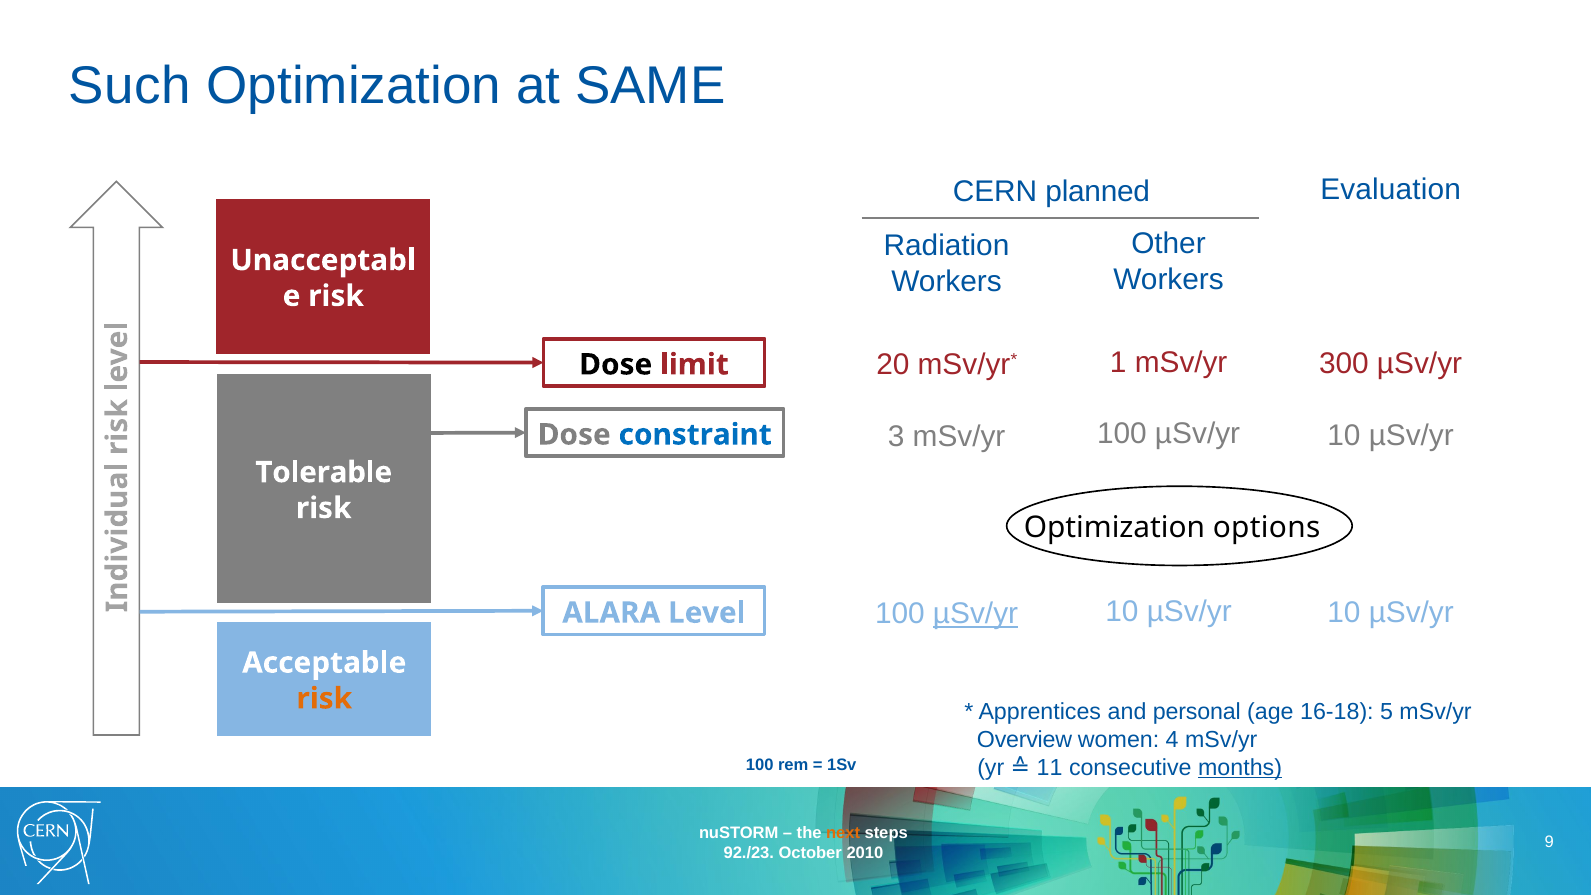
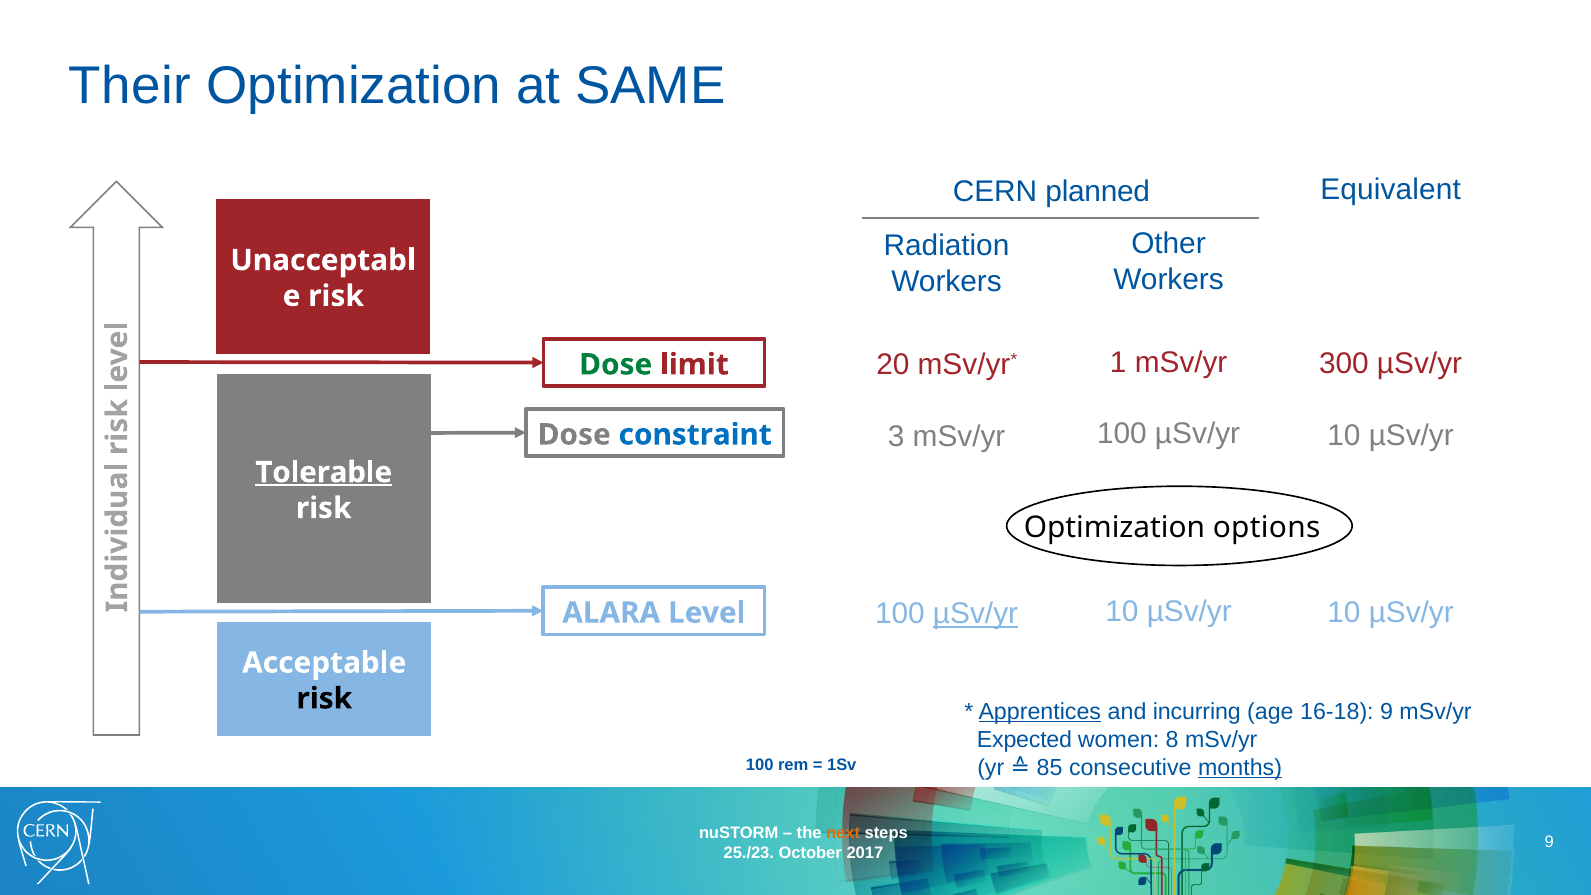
Such: Such -> Their
Evaluation: Evaluation -> Equivalent
Dose at (616, 365) colour: black -> green
Tolerable underline: none -> present
risk at (324, 699) colour: orange -> black
Apprentices underline: none -> present
personal: personal -> incurring
16-18 5: 5 -> 9
Overview: Overview -> Expected
4: 4 -> 8
11: 11 -> 85
92./23: 92./23 -> 25./23
2010: 2010 -> 2017
